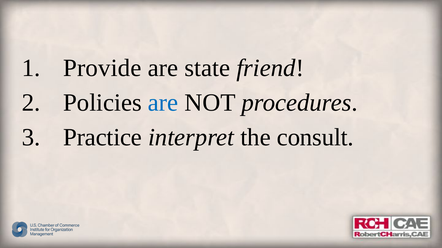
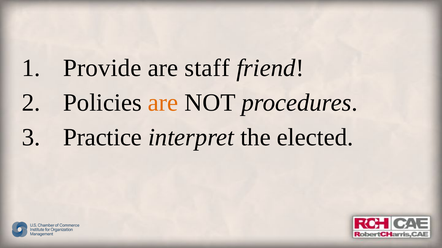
state: state -> staff
are at (163, 103) colour: blue -> orange
consult: consult -> elected
